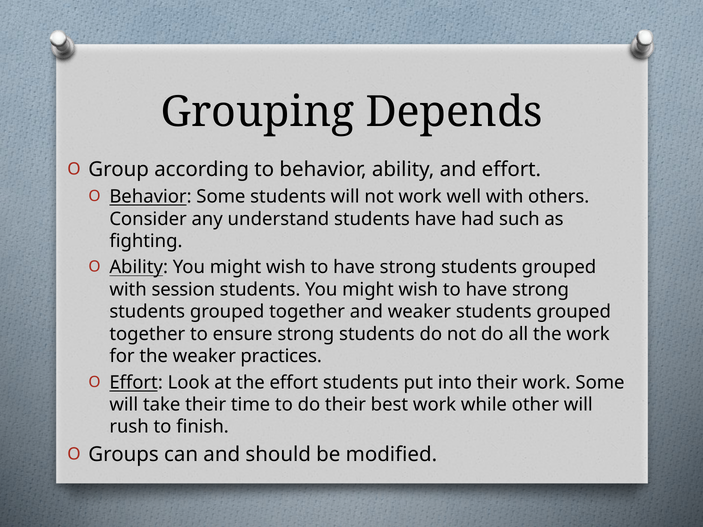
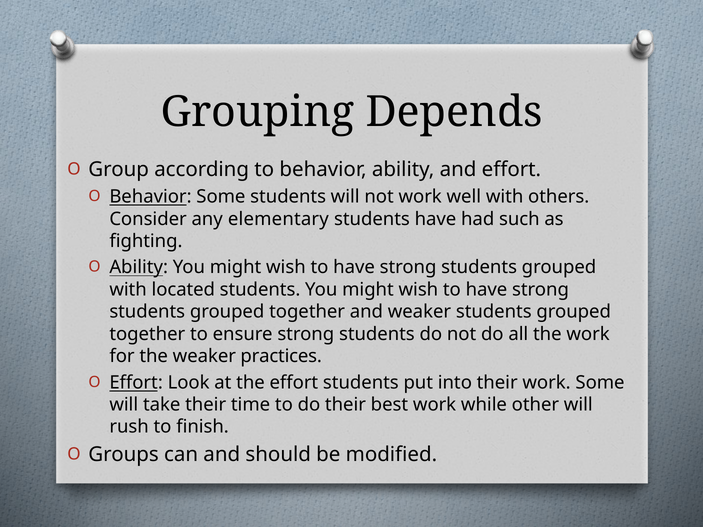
understand: understand -> elementary
session: session -> located
